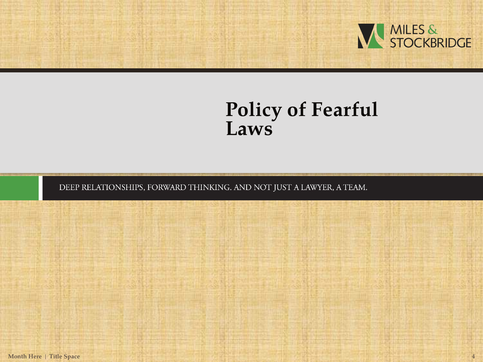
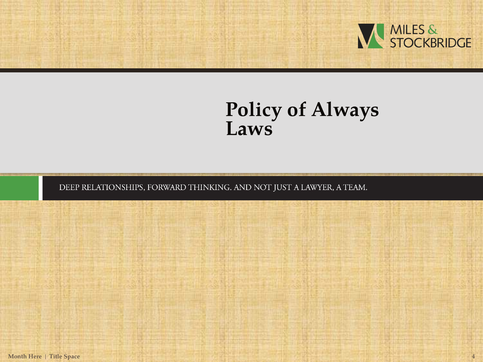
Fearful: Fearful -> Always
